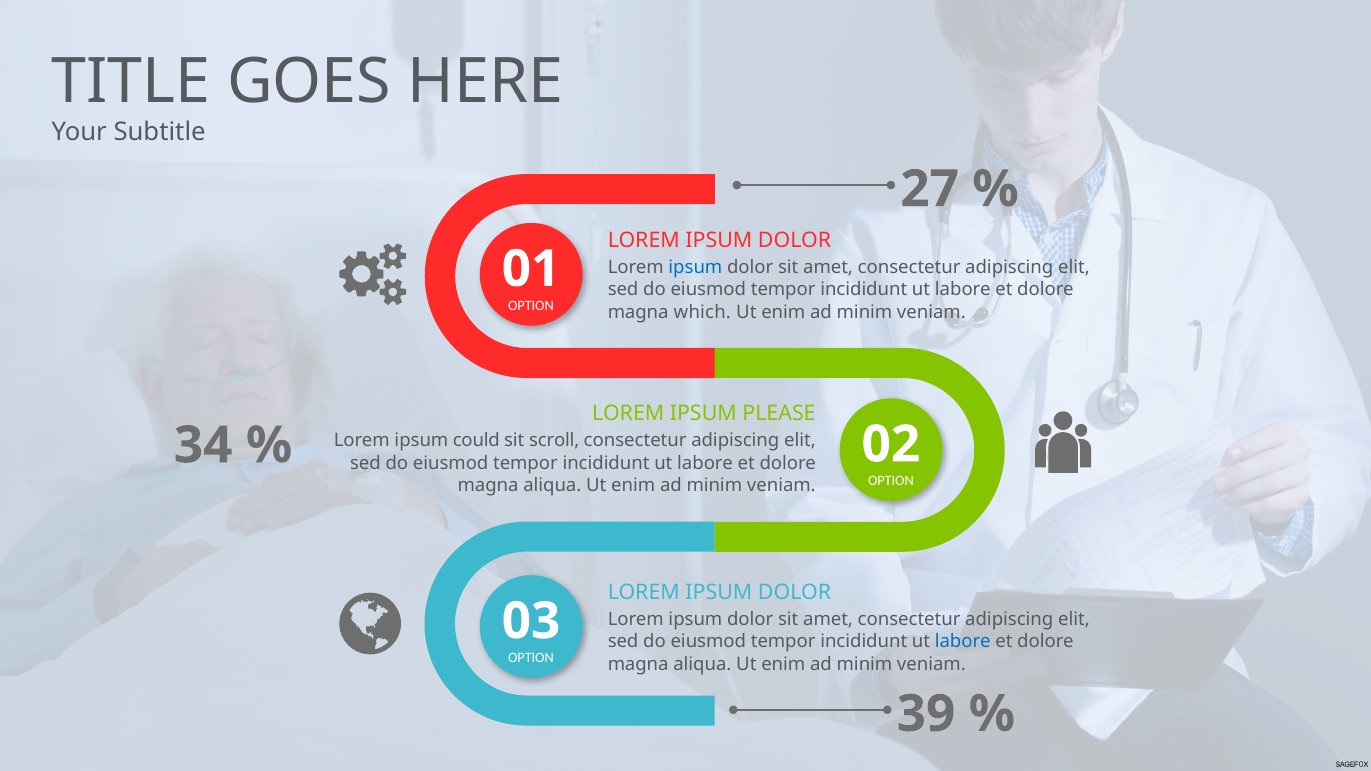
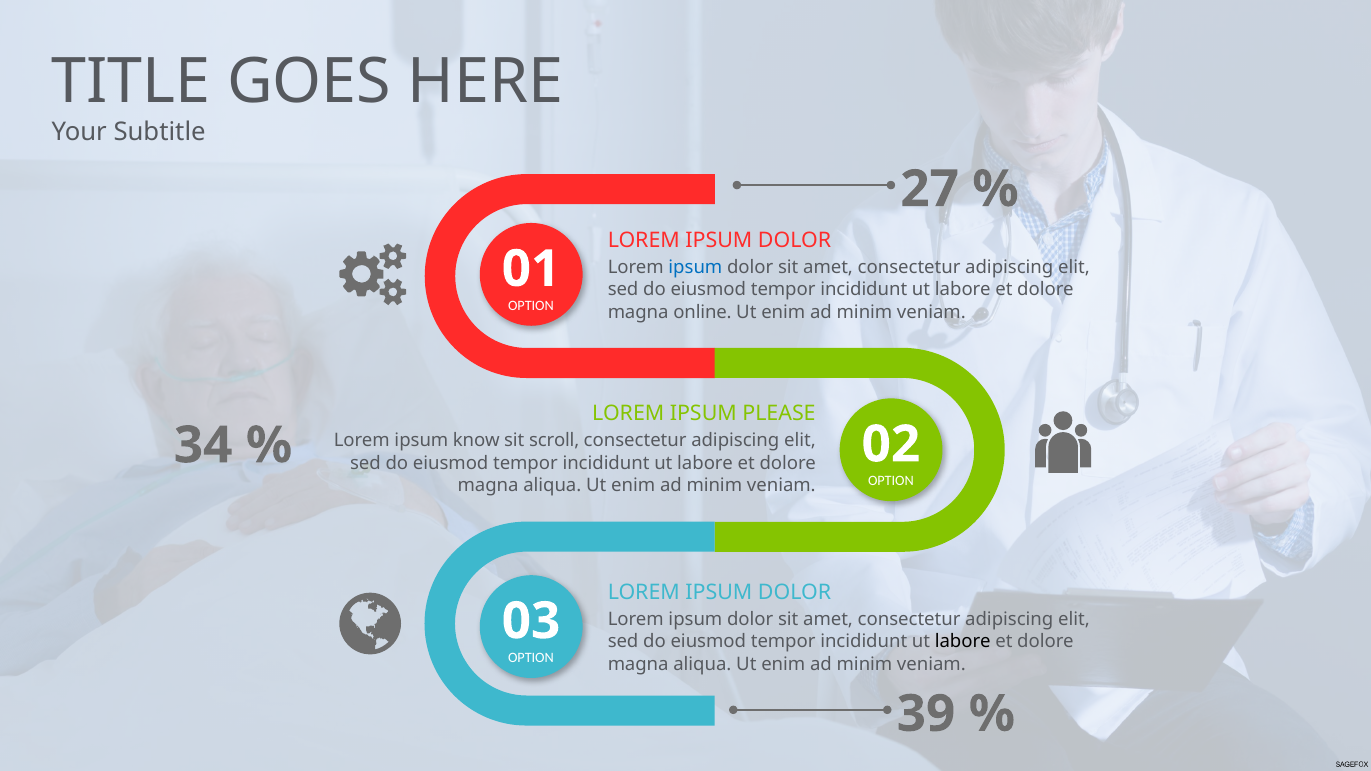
which: which -> online
could: could -> know
labore at (963, 642) colour: blue -> black
